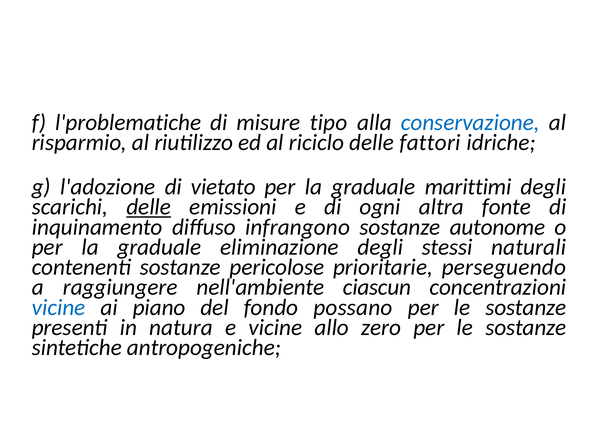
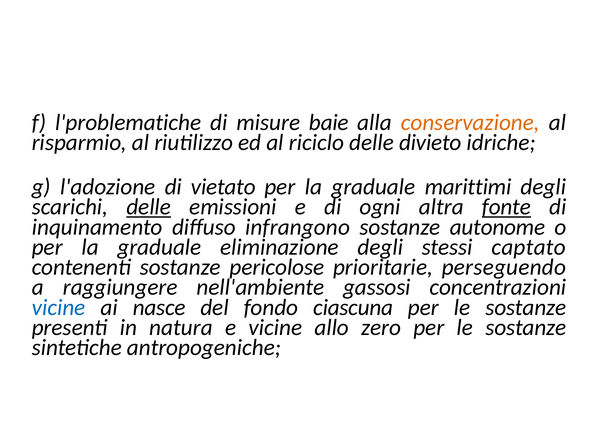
tipo: tipo -> baie
conservazione colour: blue -> orange
fattori: fattori -> divieto
fonte underline: none -> present
naturali: naturali -> captato
ciascun: ciascun -> gassosi
piano: piano -> nasce
possano: possano -> ciascuna
